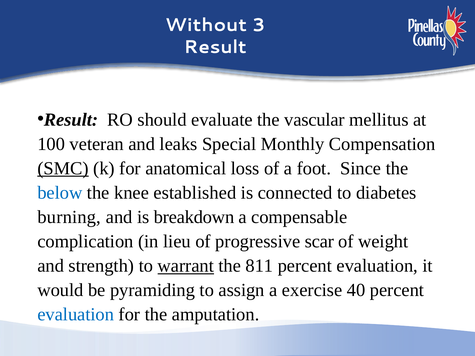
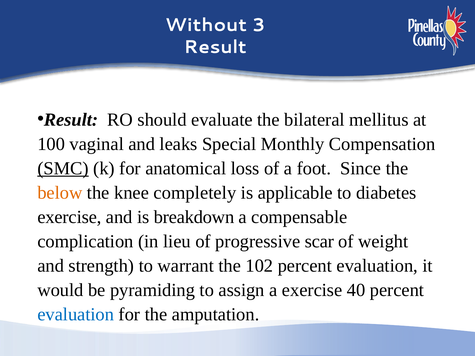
vascular: vascular -> bilateral
veteran: veteran -> vaginal
below colour: blue -> orange
established: established -> completely
connected: connected -> applicable
burning at (69, 217): burning -> exercise
warrant underline: present -> none
811: 811 -> 102
